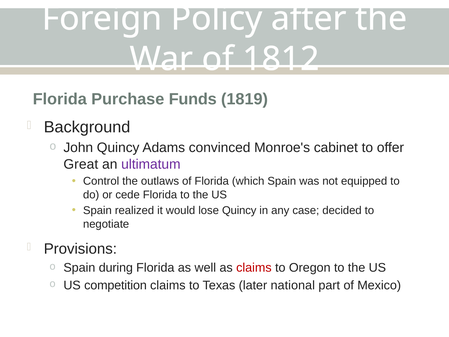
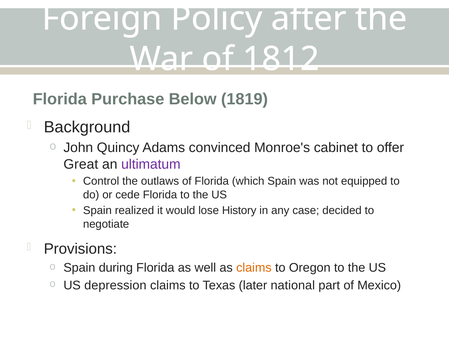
Funds: Funds -> Below
lose Quincy: Quincy -> History
claims at (254, 268) colour: red -> orange
competition: competition -> depression
